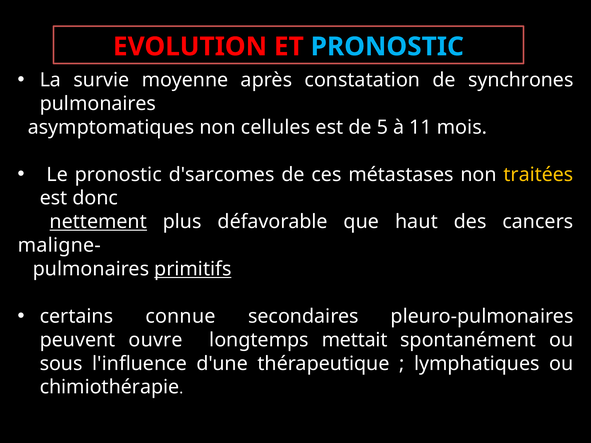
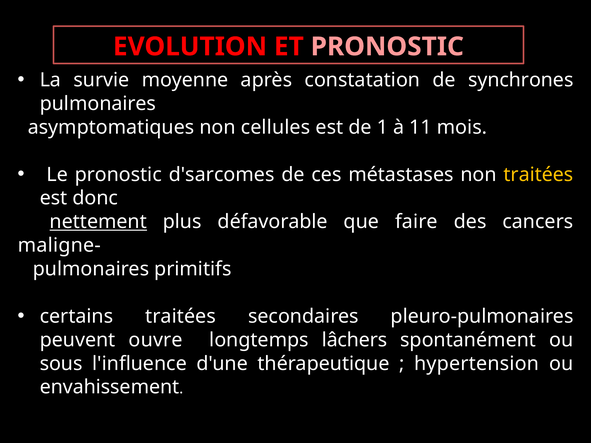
PRONOSTIC at (387, 47) colour: light blue -> pink
5: 5 -> 1
haut: haut -> faire
primitifs underline: present -> none
certains connue: connue -> traitées
mettait: mettait -> lâchers
lymphatiques: lymphatiques -> hypertension
chimiothérapie: chimiothérapie -> envahissement
